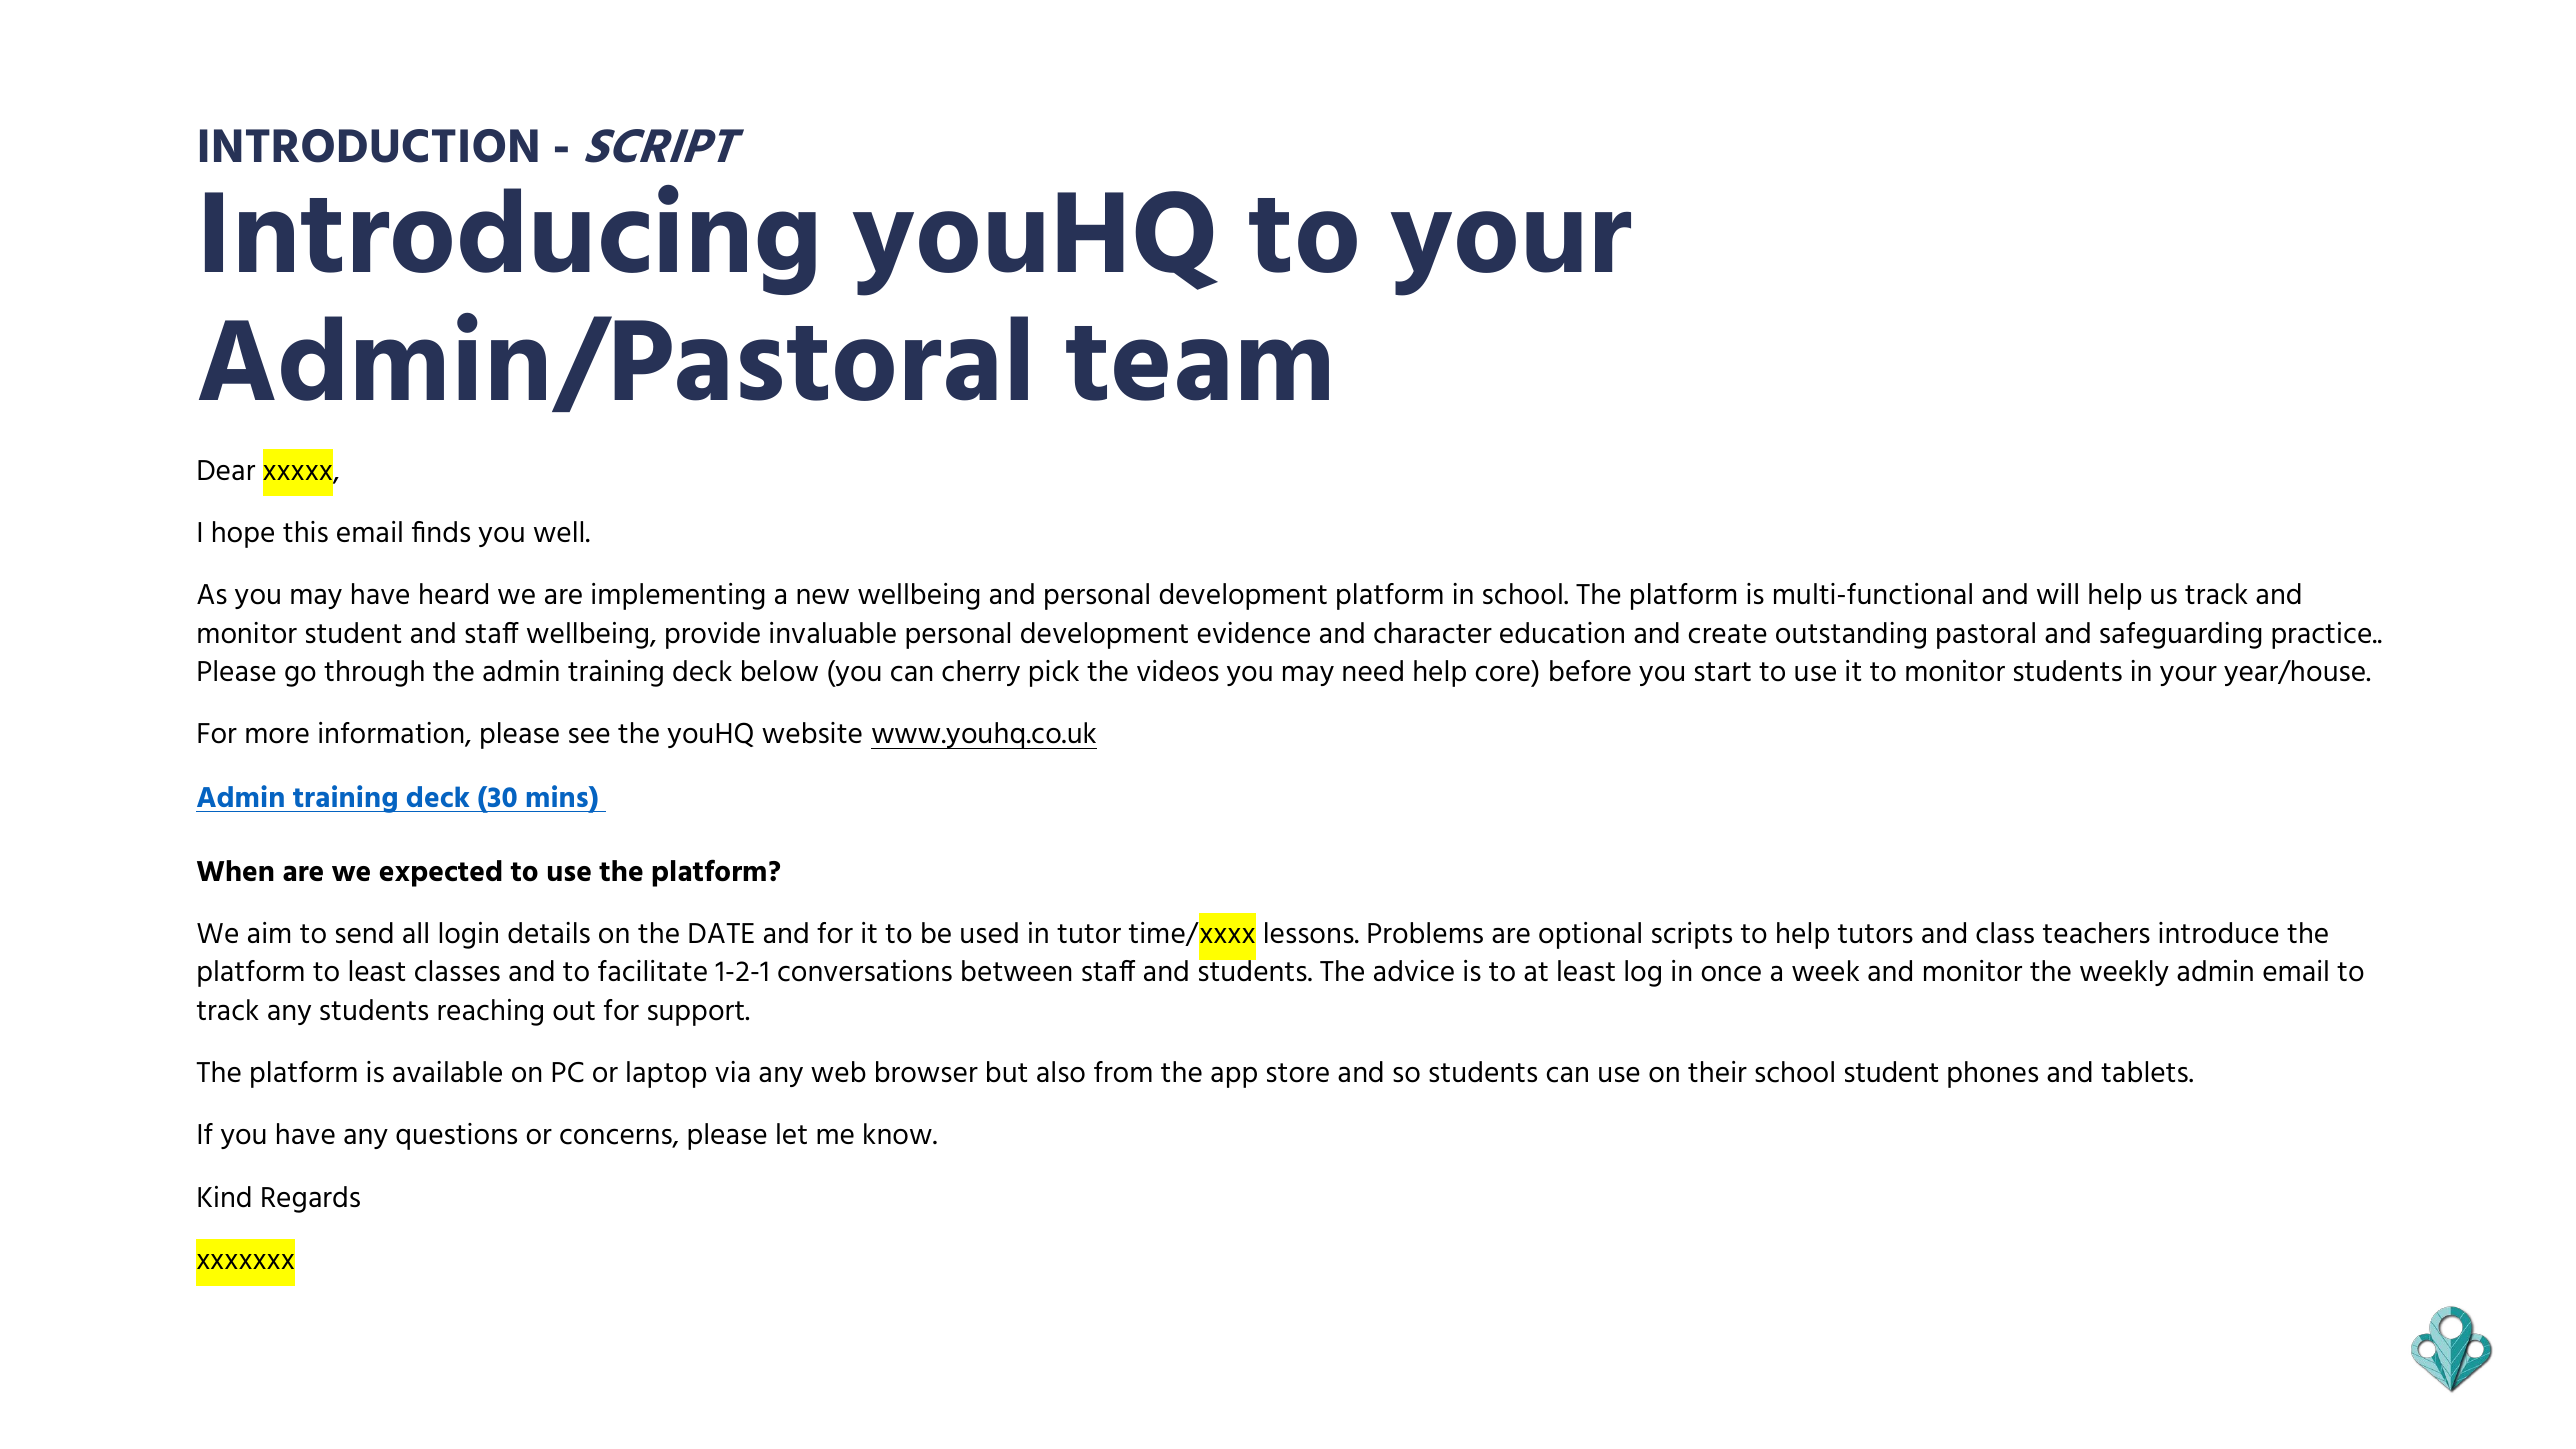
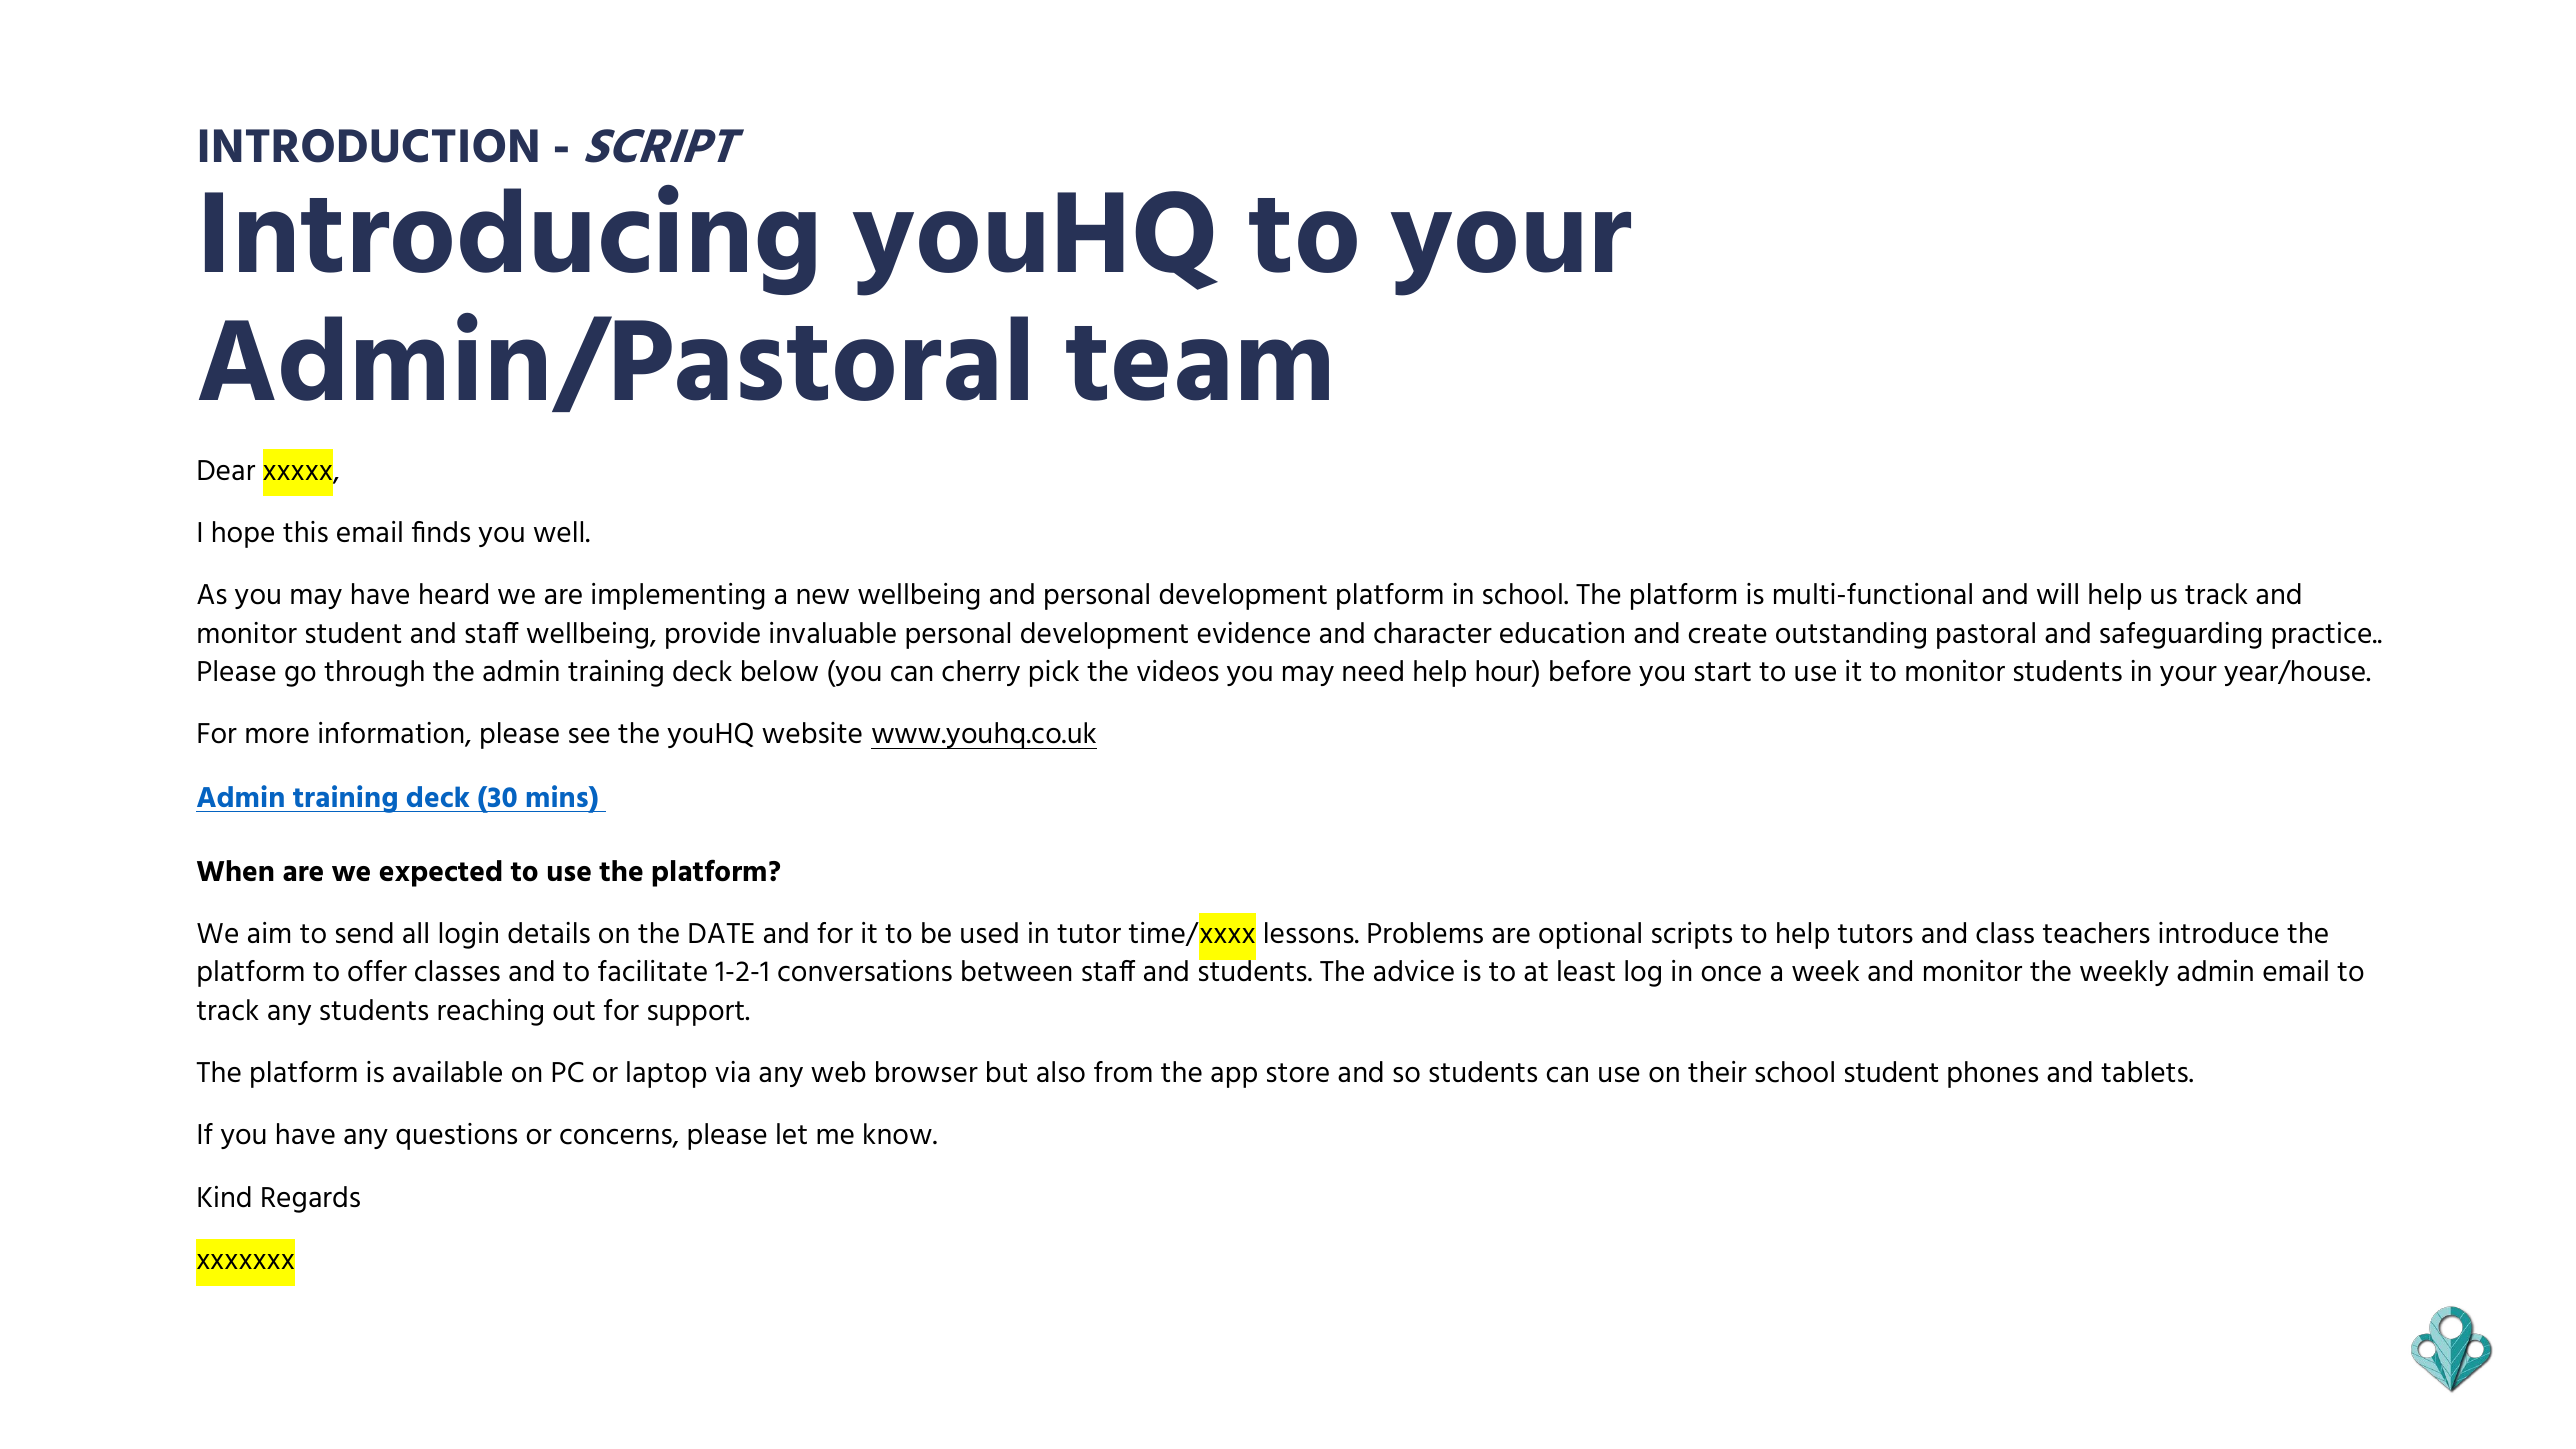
core: core -> hour
to least: least -> offer
